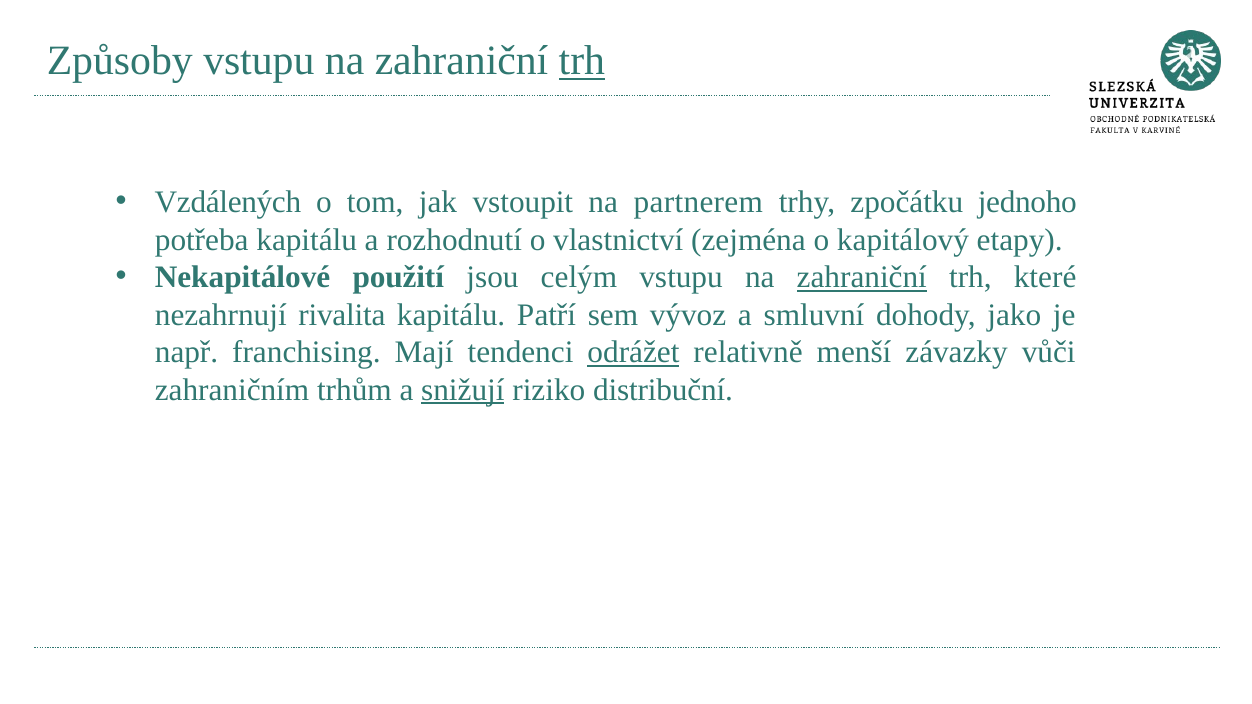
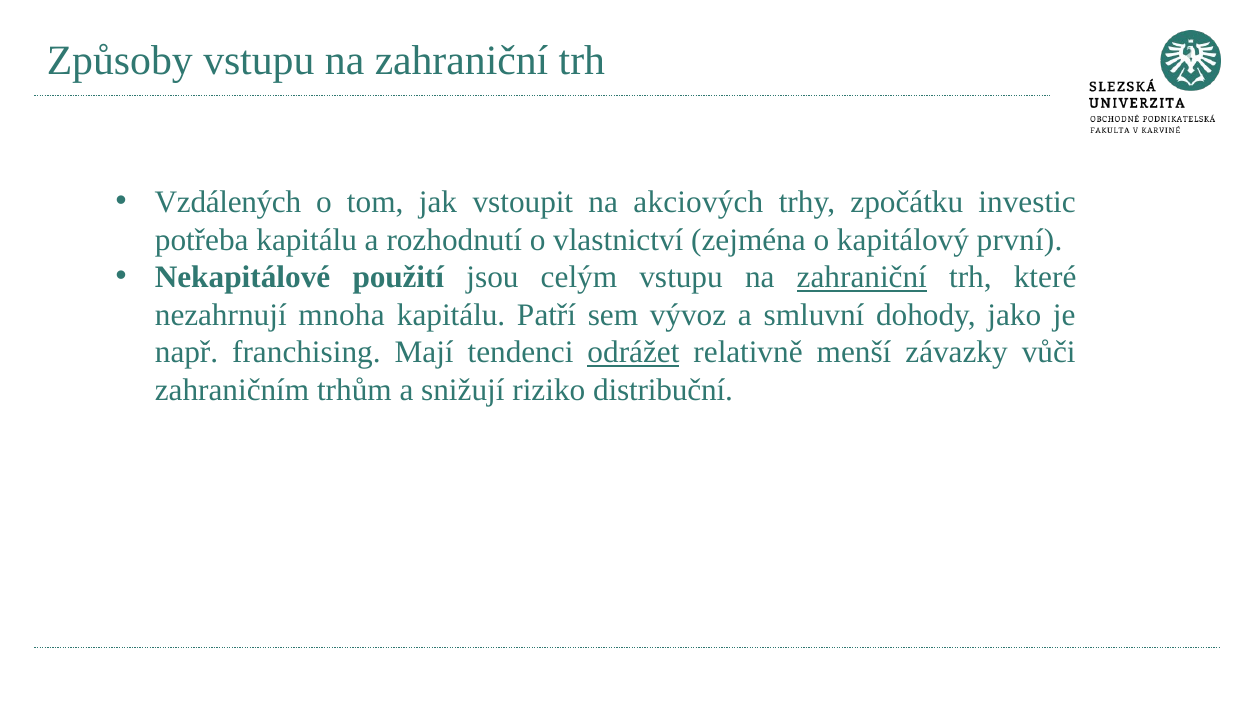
trh at (582, 61) underline: present -> none
partnerem: partnerem -> akciových
jednoho: jednoho -> investic
etapy: etapy -> první
rivalita: rivalita -> mnoha
snižují underline: present -> none
